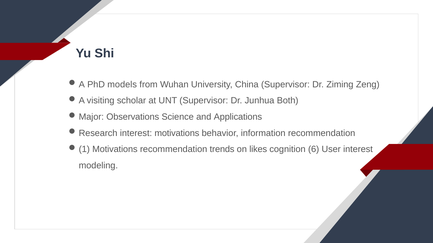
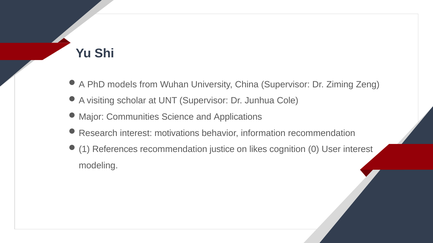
Both: Both -> Cole
Observations: Observations -> Communities
Motivations at (115, 150): Motivations -> References
trends: trends -> justice
6: 6 -> 0
